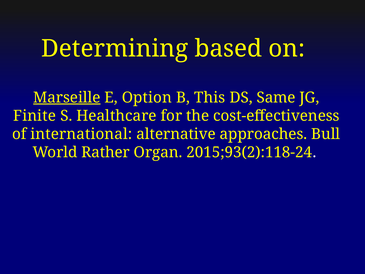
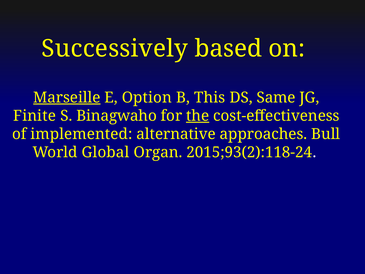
Determining: Determining -> Successively
Healthcare: Healthcare -> Binagwaho
the underline: none -> present
international: international -> implemented
Rather: Rather -> Global
